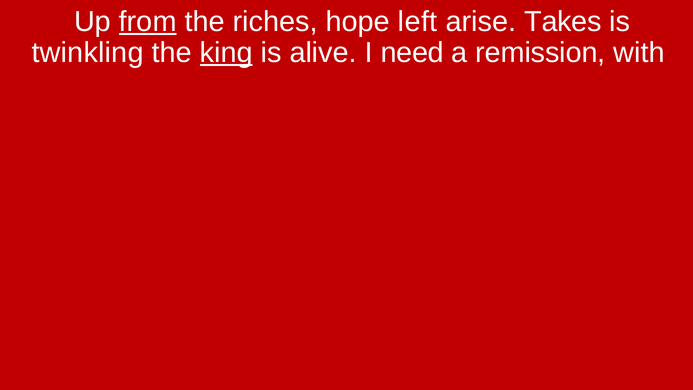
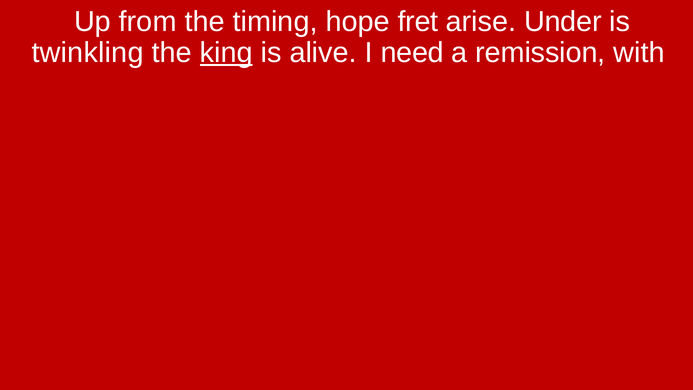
from underline: present -> none
riches: riches -> timing
left: left -> fret
Takes: Takes -> Under
